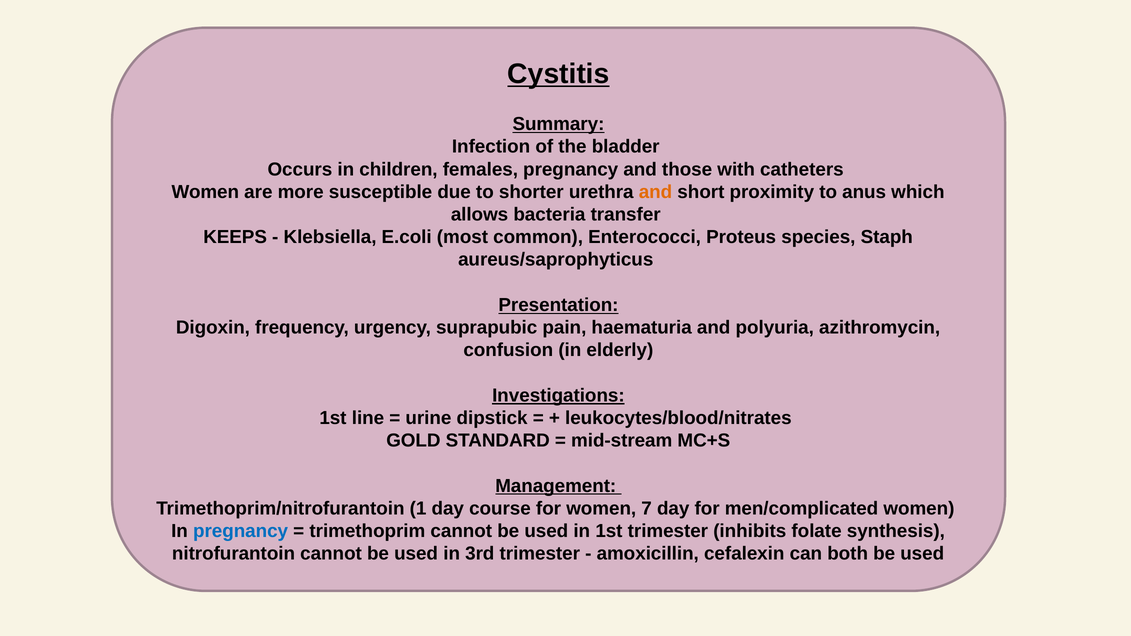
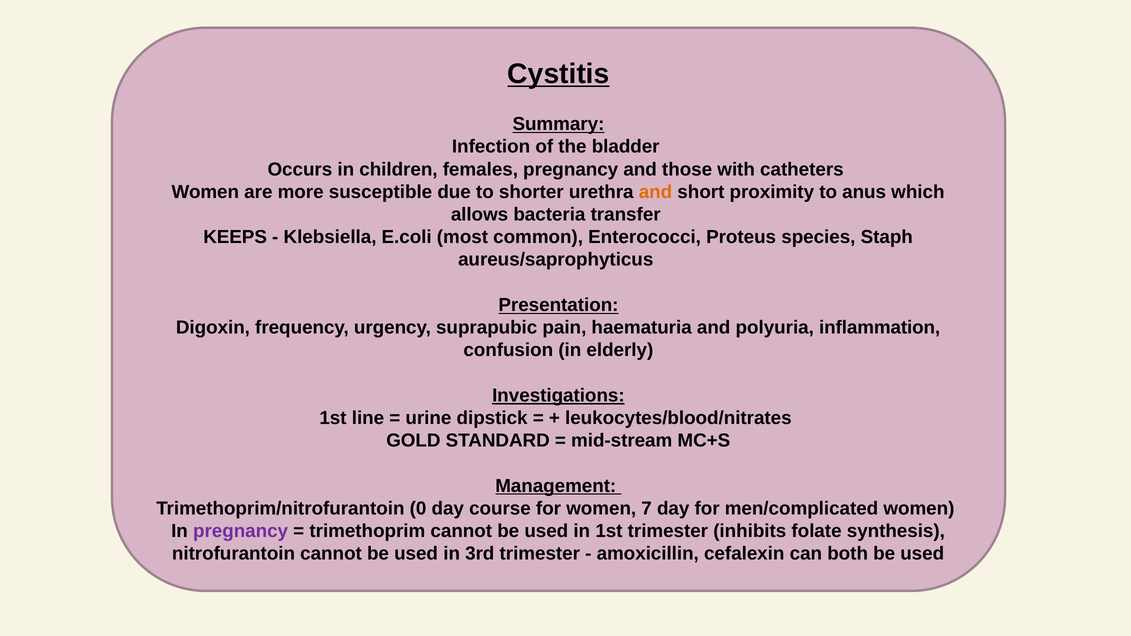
azithromycin: azithromycin -> inflammation
1: 1 -> 0
pregnancy at (241, 531) colour: blue -> purple
